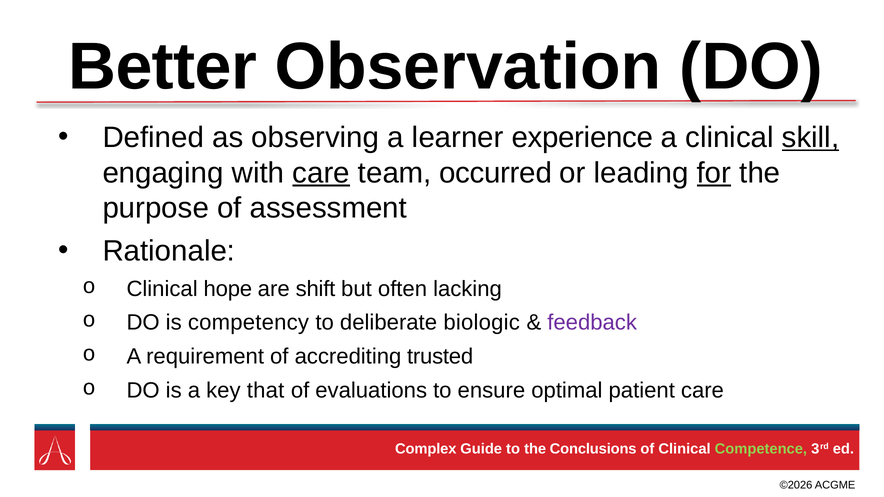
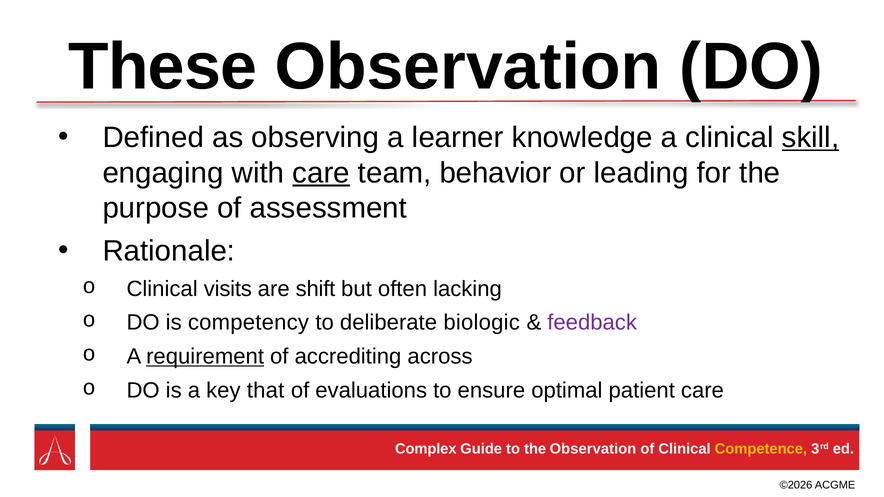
Better: Better -> These
experience: experience -> knowledge
occurred: occurred -> behavior
for underline: present -> none
hope: hope -> visits
requirement underline: none -> present
trusted: trusted -> across
the Conclusions: Conclusions -> Observation
Competence colour: light green -> yellow
